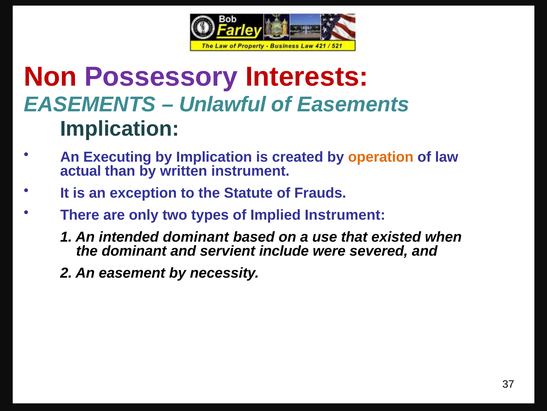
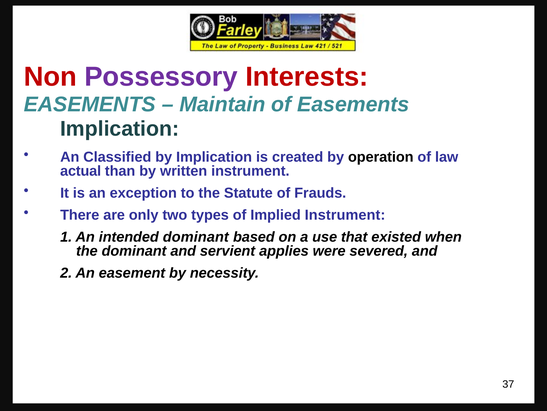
Unlawful: Unlawful -> Maintain
Executing: Executing -> Classified
operation colour: orange -> black
include: include -> applies
